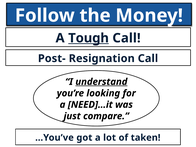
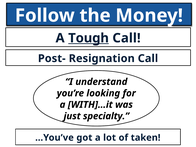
understand underline: present -> none
NEED]…it: NEED]…it -> WITH]…it
compare: compare -> specialty
